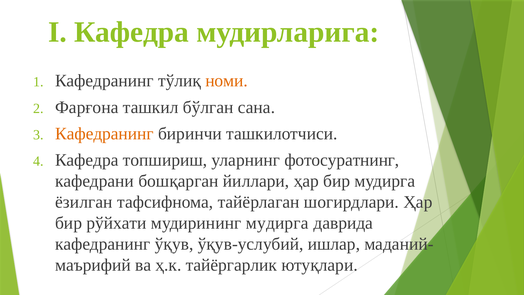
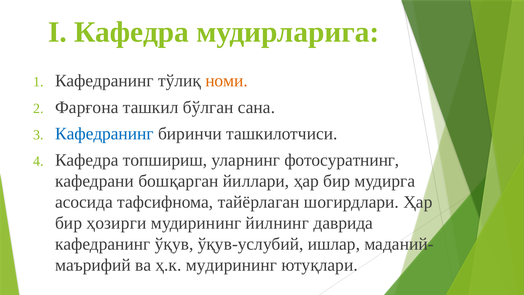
Кафедранинг at (104, 134) colour: orange -> blue
ёзилган: ёзилган -> асосида
рўйхати: рўйхати -> ҳозирги
мудирининг мудирга: мудирга -> йилнинг
ҳ.к тайёргарлик: тайёргарлик -> мудирининг
